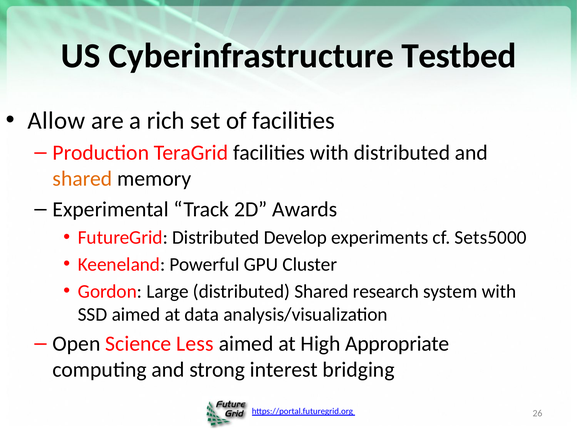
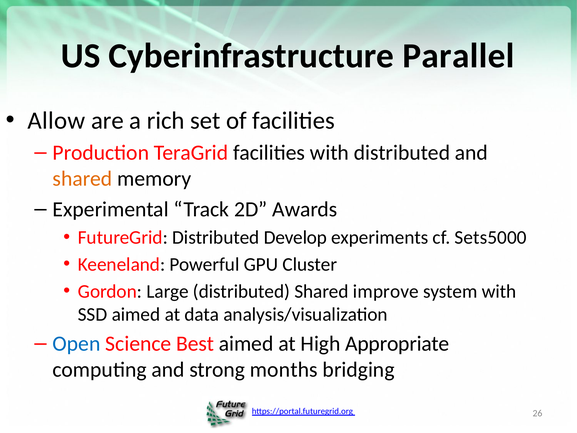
Testbed: Testbed -> Parallel
research: research -> improve
Open colour: black -> blue
Less: Less -> Best
interest: interest -> months
